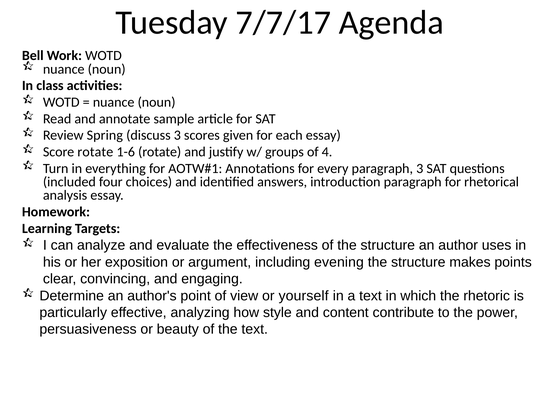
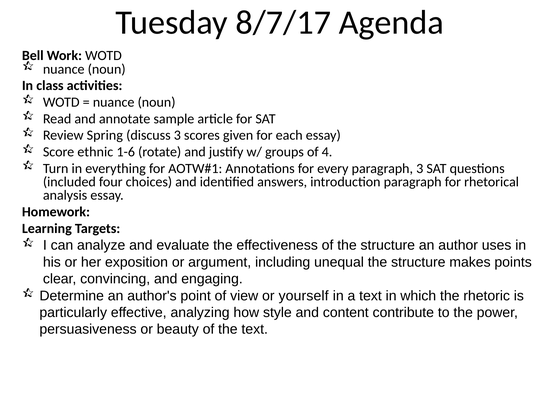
7/7/17: 7/7/17 -> 8/7/17
Score rotate: rotate -> ethnic
evening: evening -> unequal
